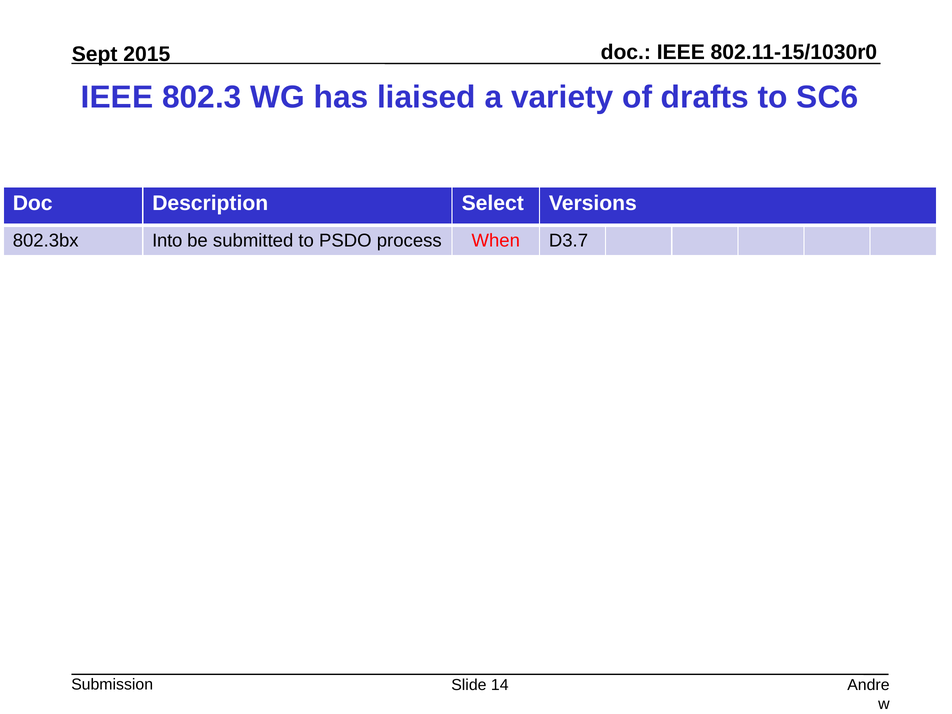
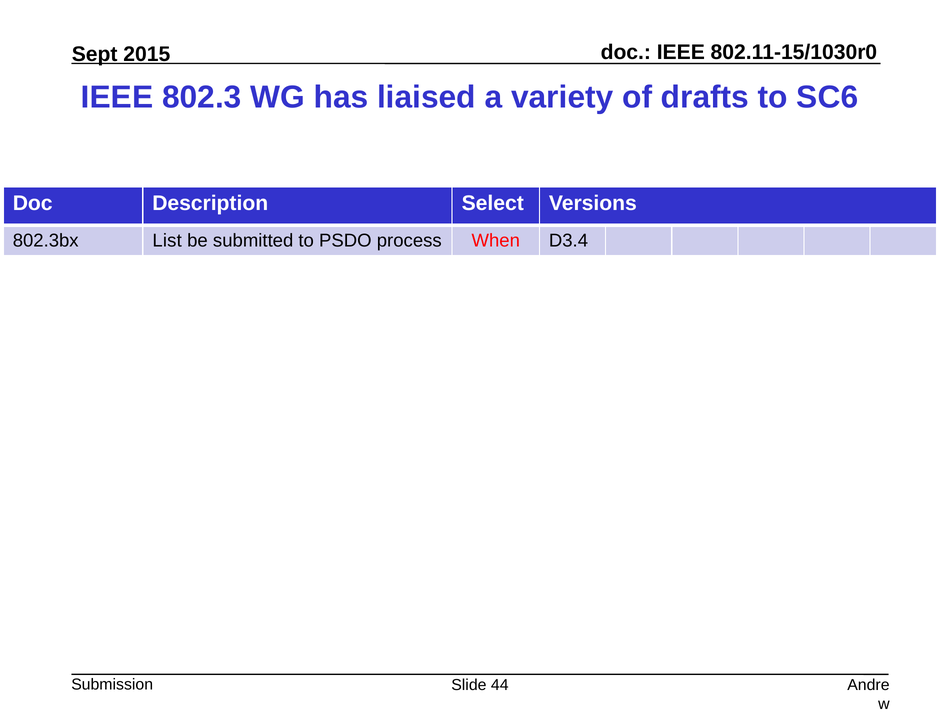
Into: Into -> List
D3.7: D3.7 -> D3.4
14: 14 -> 44
